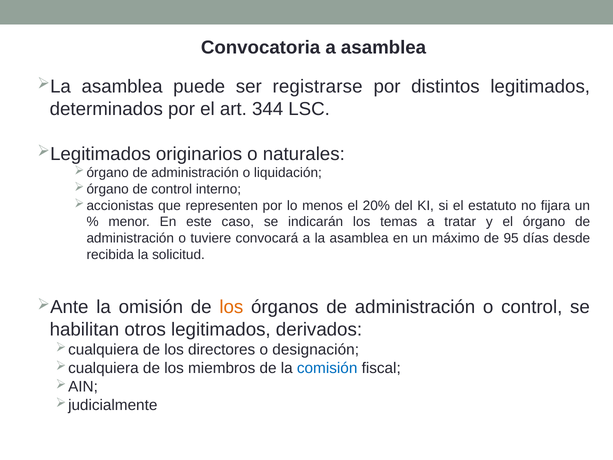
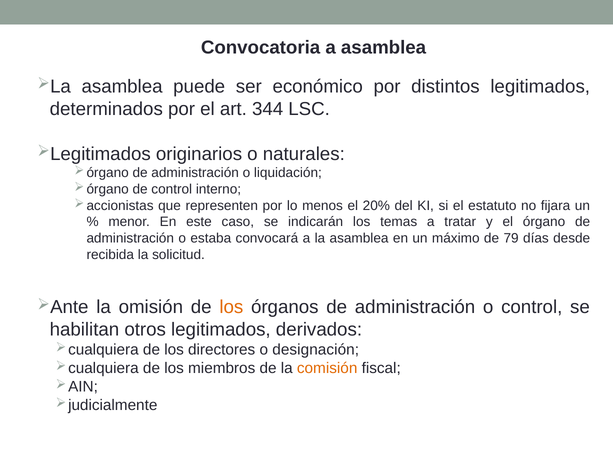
registrarse: registrarse -> económico
tuviere: tuviere -> estaba
95: 95 -> 79
comisión colour: blue -> orange
